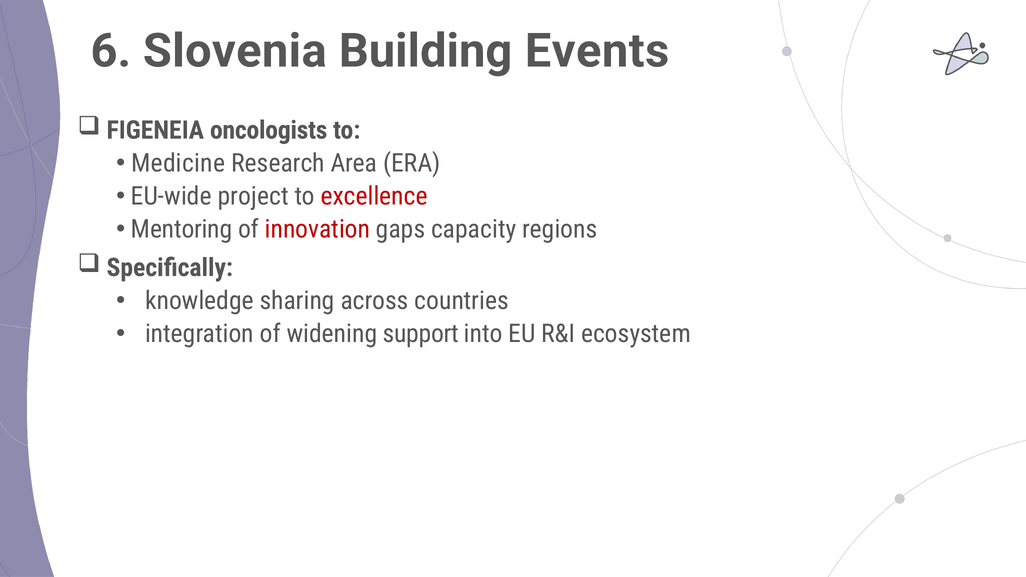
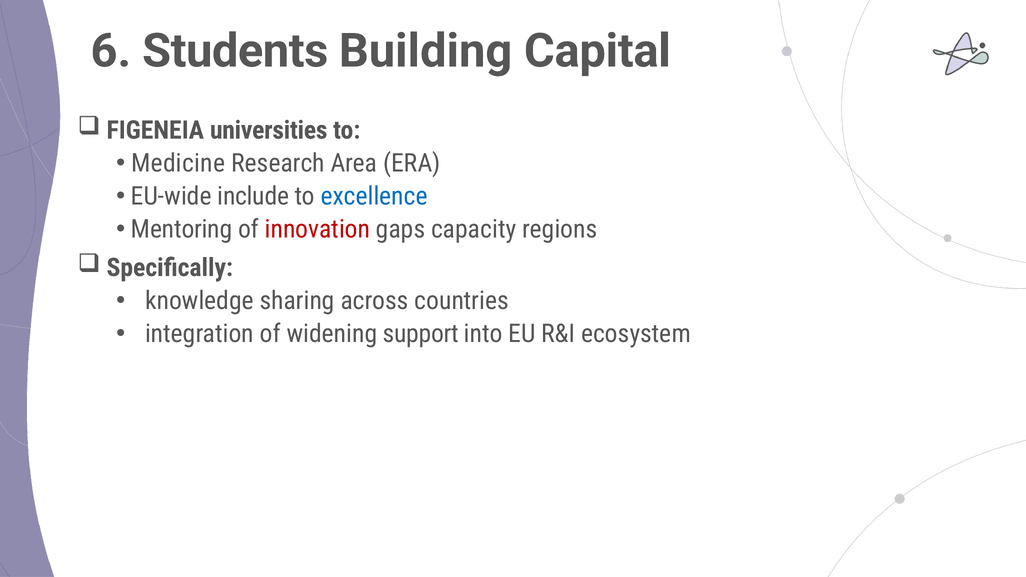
Slovenia: Slovenia -> Students
Events: Events -> Capital
oncologists: oncologists -> universities
project: project -> include
excellence colour: red -> blue
